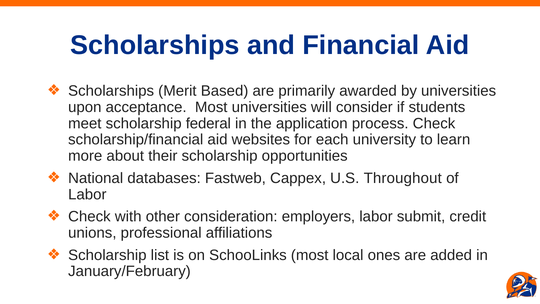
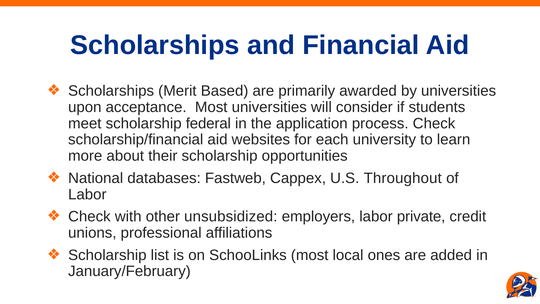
consideration: consideration -> unsubsidized
submit: submit -> private
